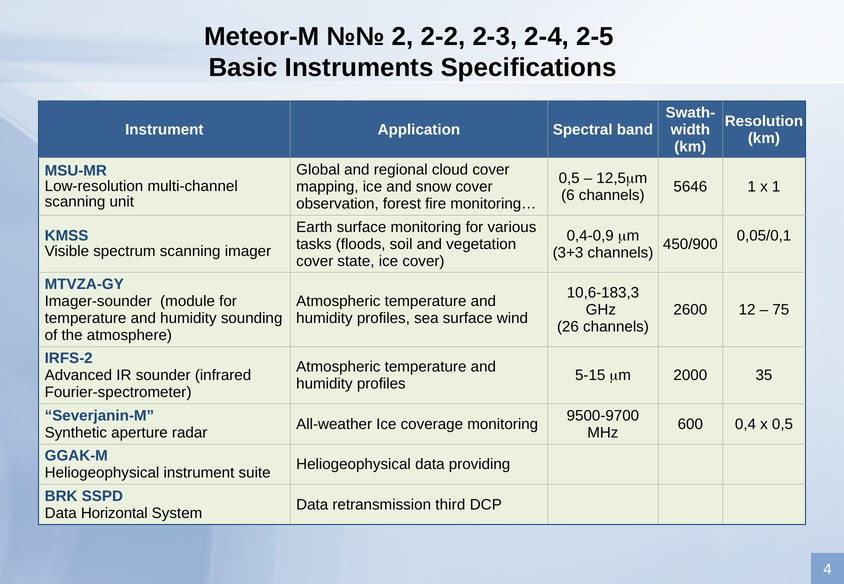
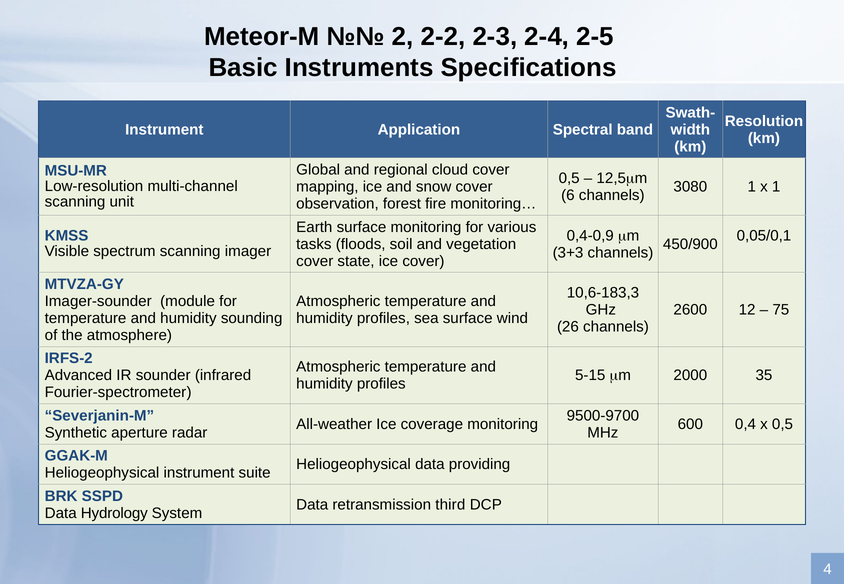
5646: 5646 -> 3080
Horizontal: Horizontal -> Hydrology
